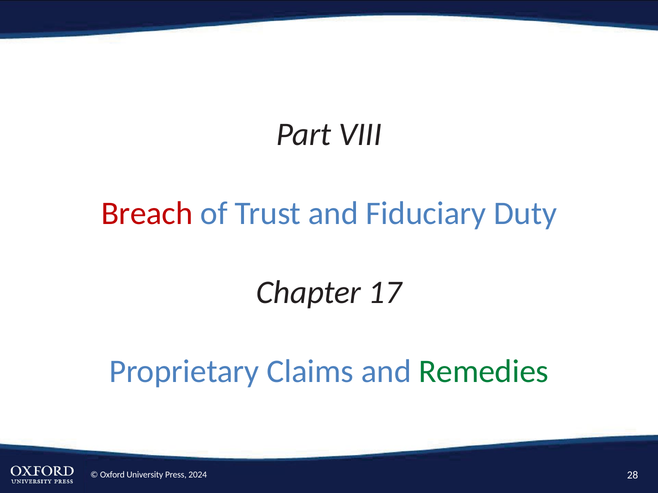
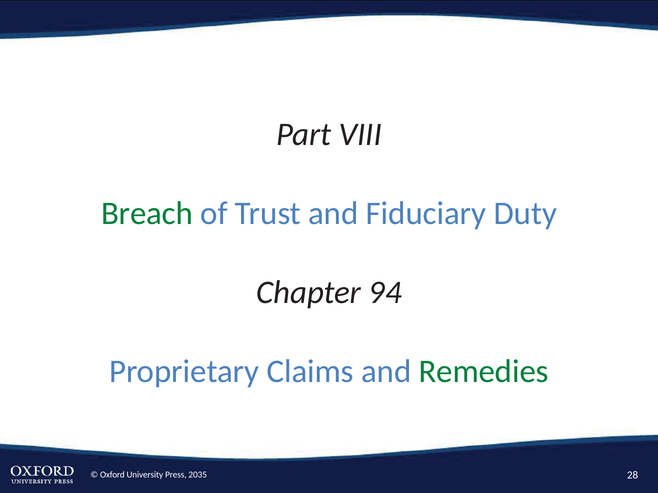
Breach colour: red -> green
17: 17 -> 94
2024: 2024 -> 2035
